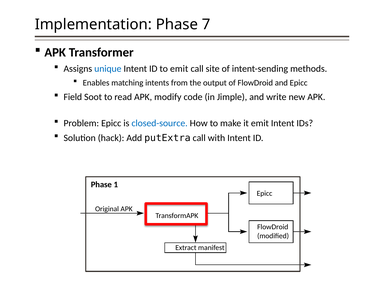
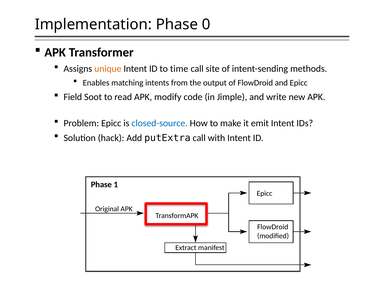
7: 7 -> 0
unique colour: blue -> orange
to emit: emit -> time
